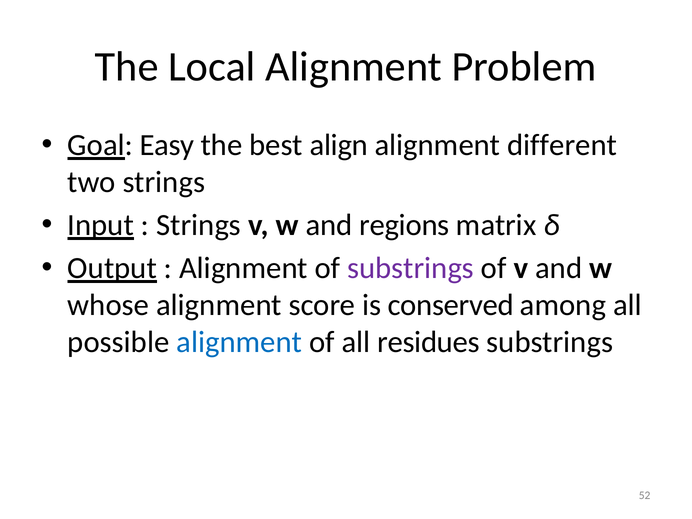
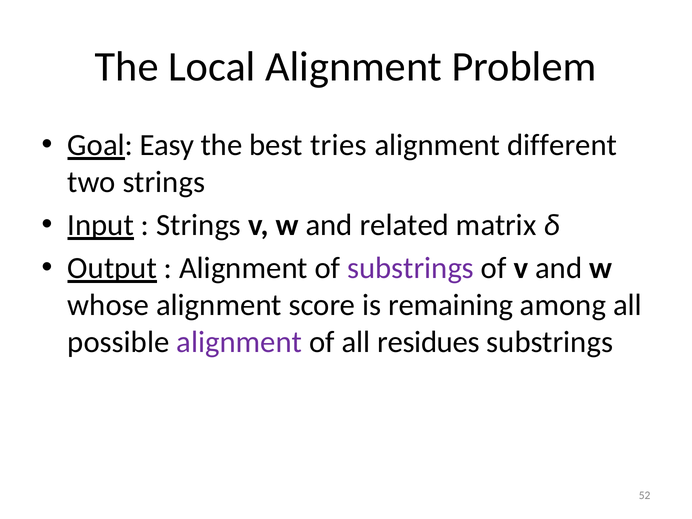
align: align -> tries
regions: regions -> related
conserved: conserved -> remaining
alignment at (239, 342) colour: blue -> purple
